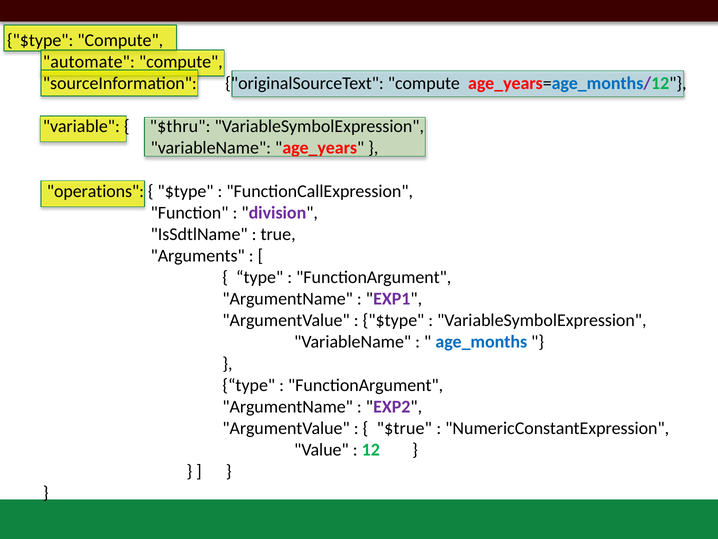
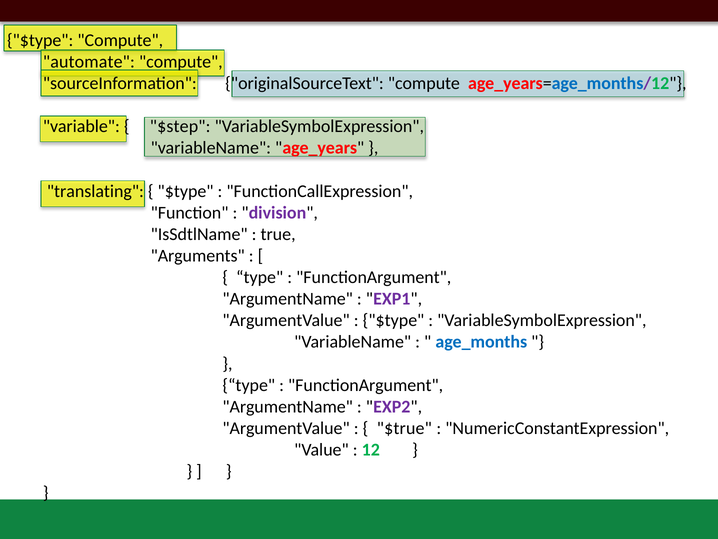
$thru: $thru -> $step
operations: operations -> translating
